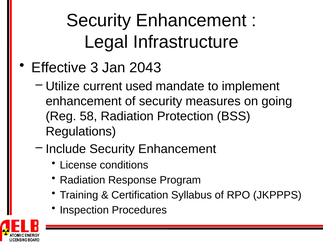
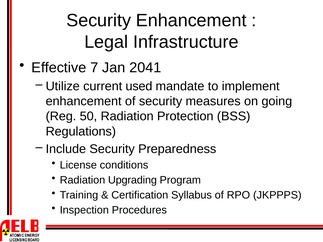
3: 3 -> 7
2043: 2043 -> 2041
58: 58 -> 50
Include Security Enhancement: Enhancement -> Preparedness
Response: Response -> Upgrading
